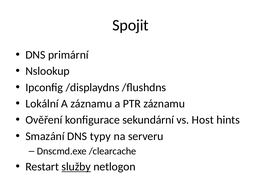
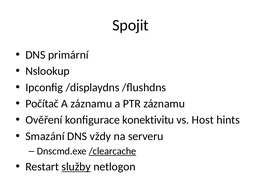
Lokální: Lokální -> Počítač
sekundární: sekundární -> konektivitu
typy: typy -> vždy
/clearcache underline: none -> present
